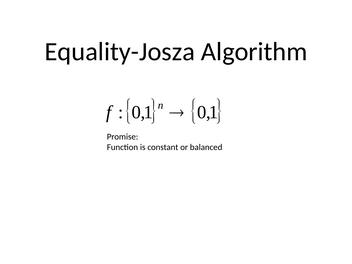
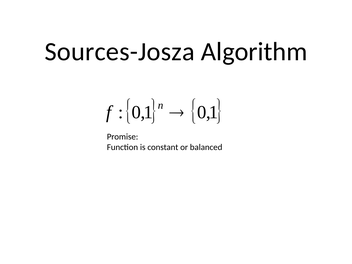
Equality-Josza: Equality-Josza -> Sources-Josza
